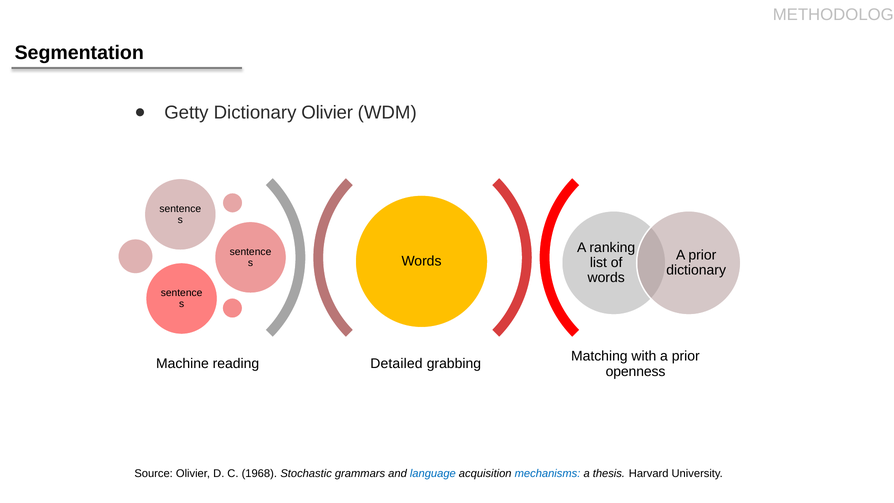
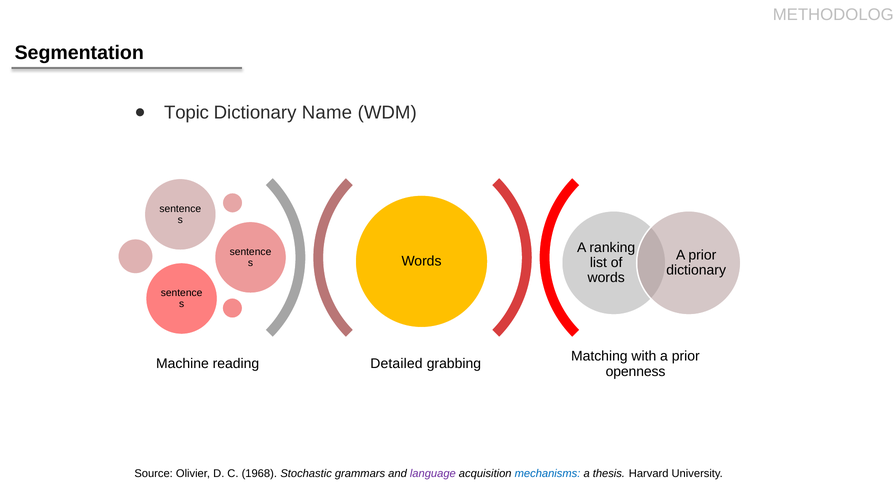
Getty: Getty -> Topic
Dictionary Olivier: Olivier -> Name
language colour: blue -> purple
